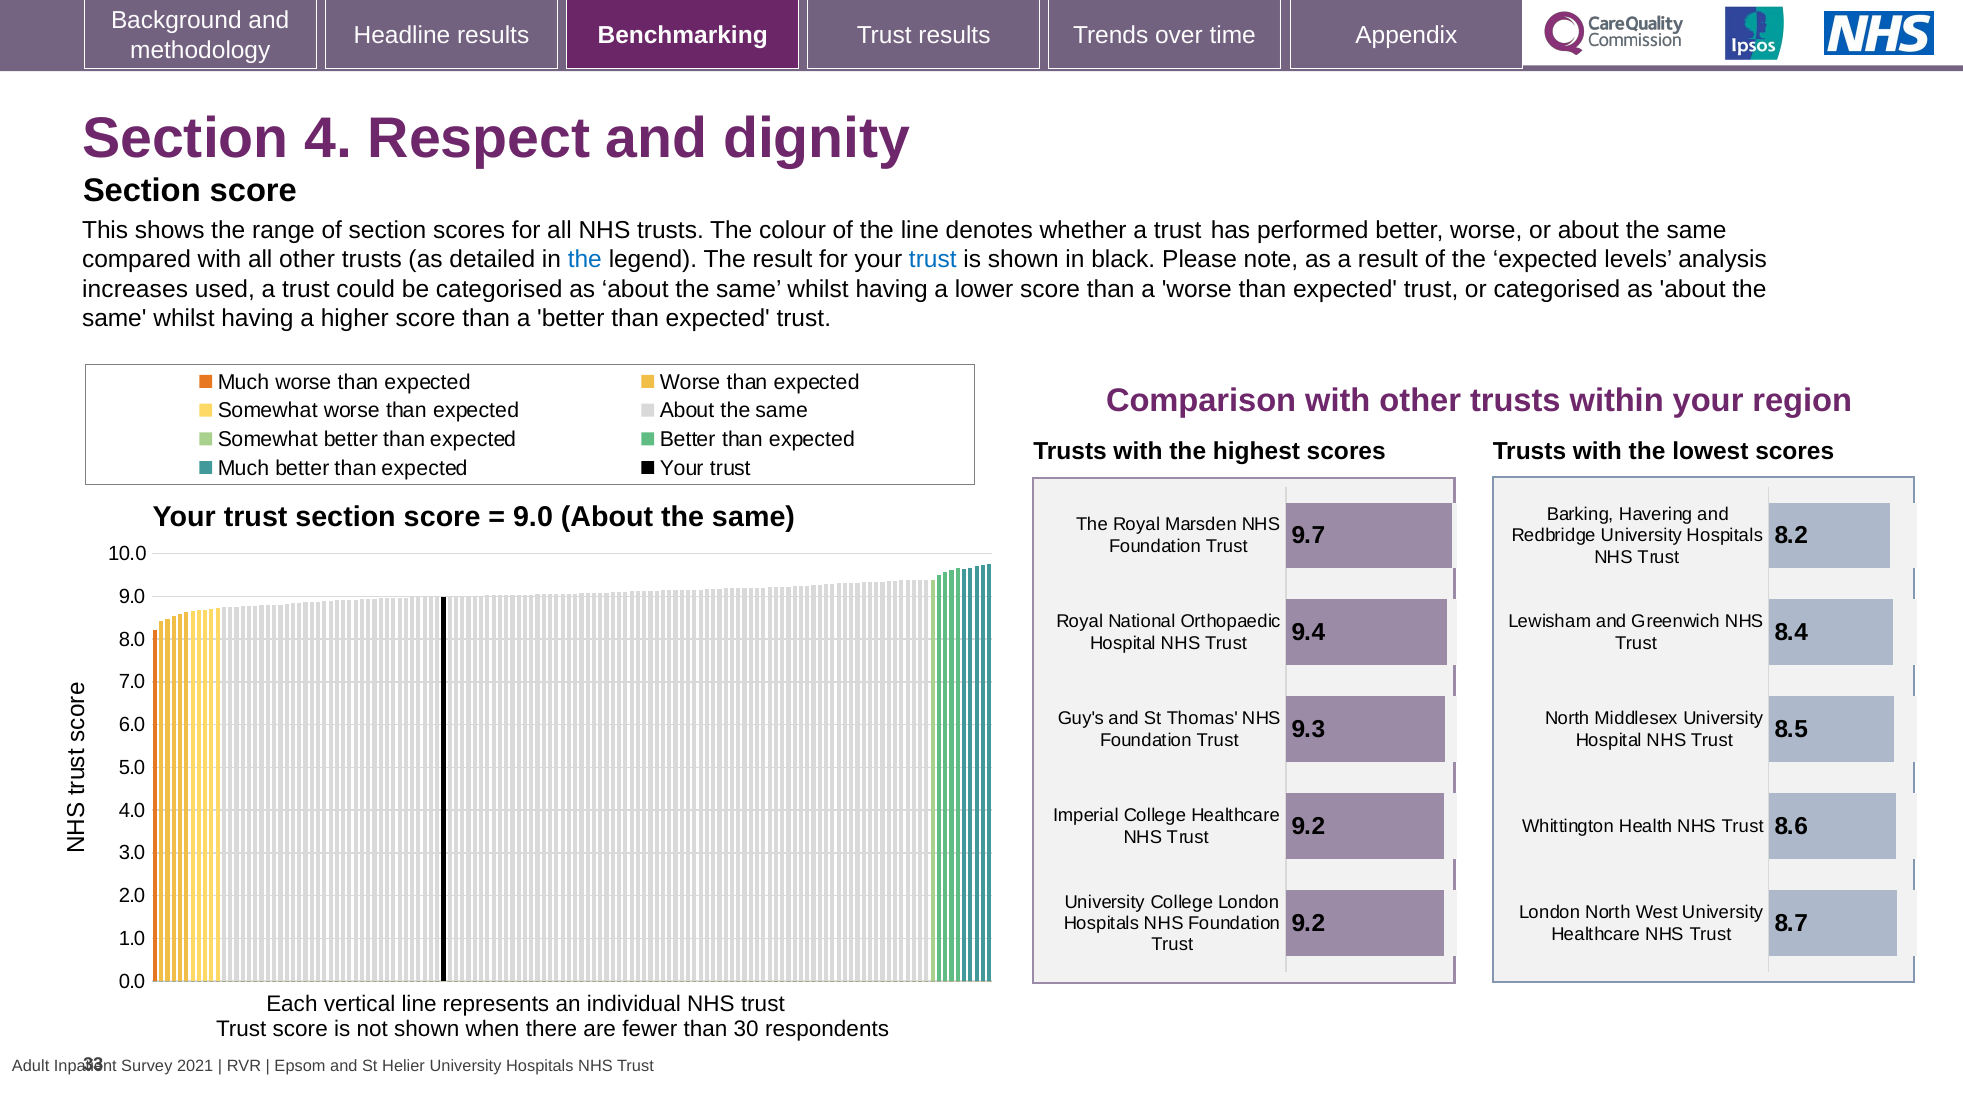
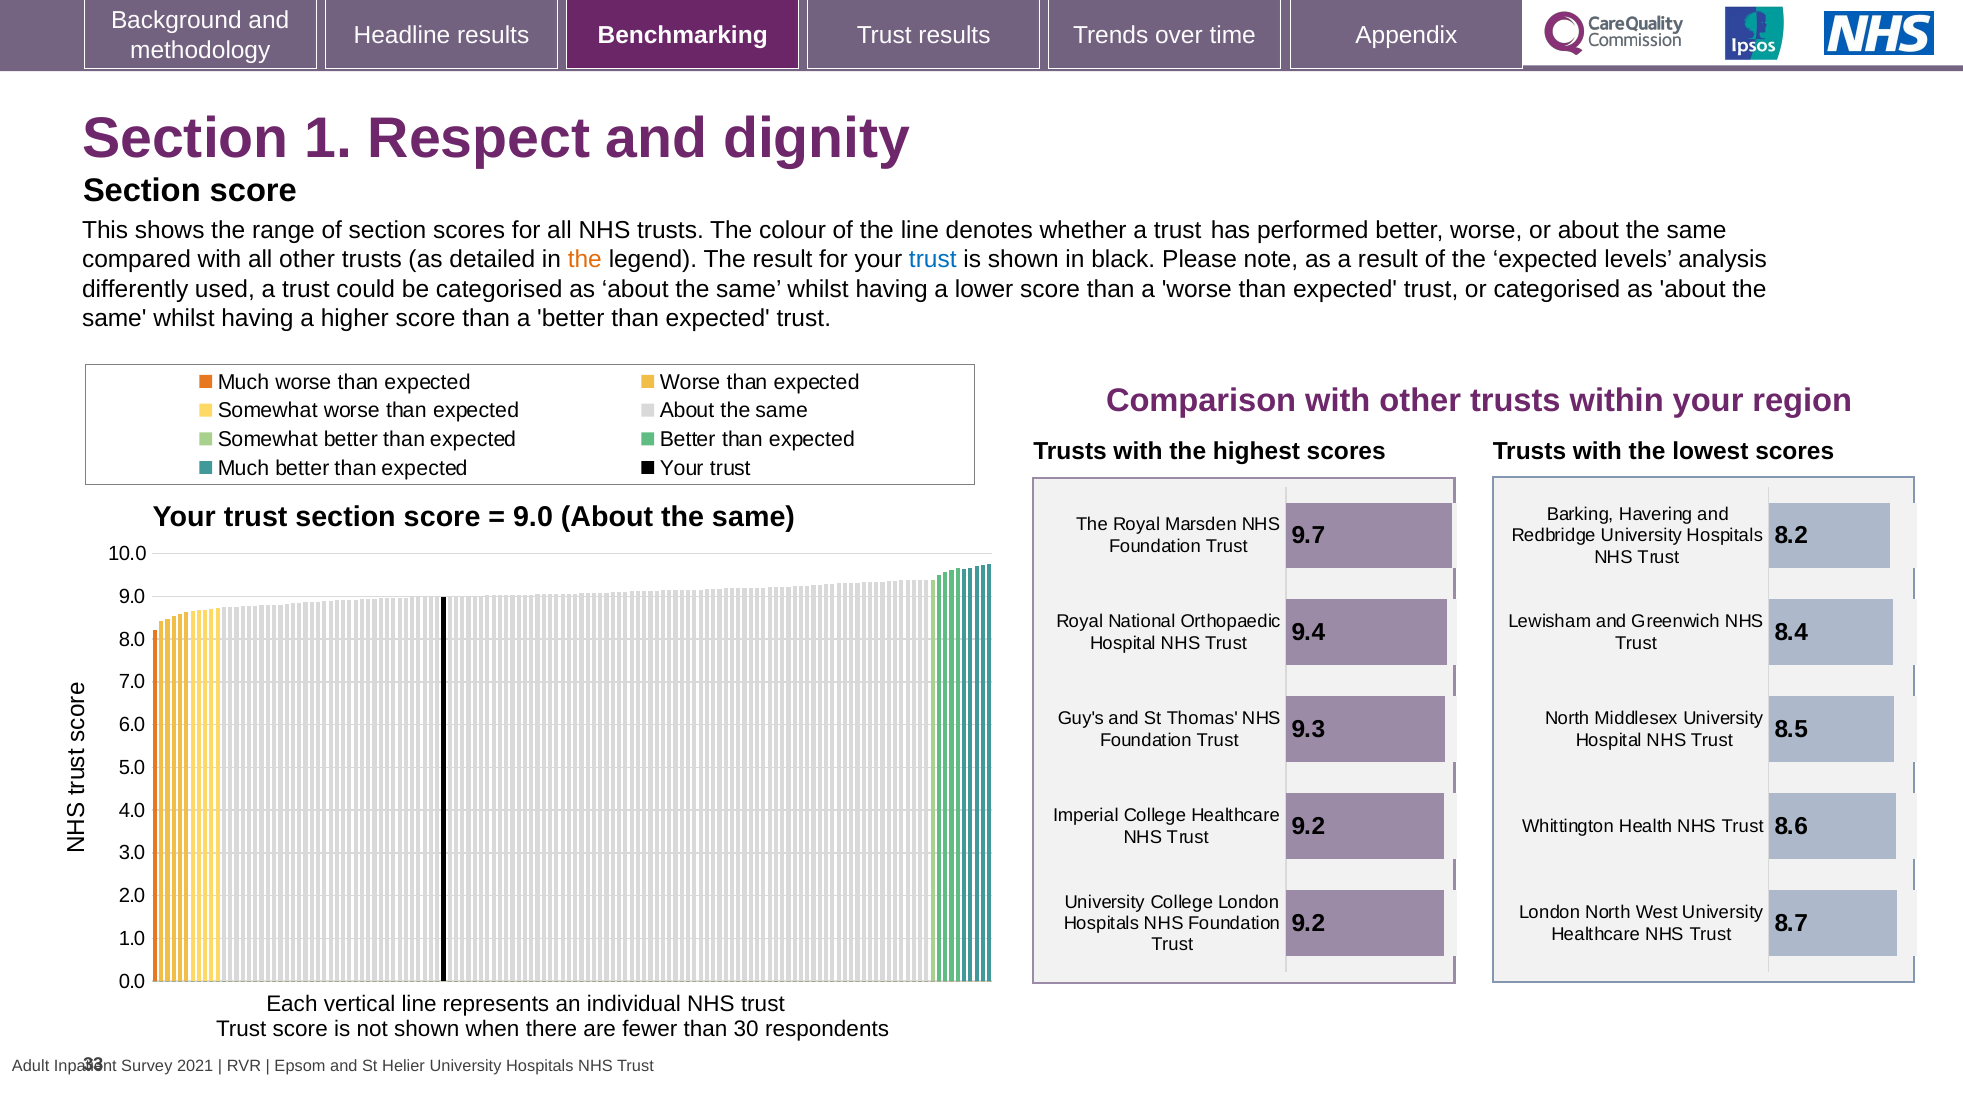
4: 4 -> 1
the at (585, 260) colour: blue -> orange
increases: increases -> differently
